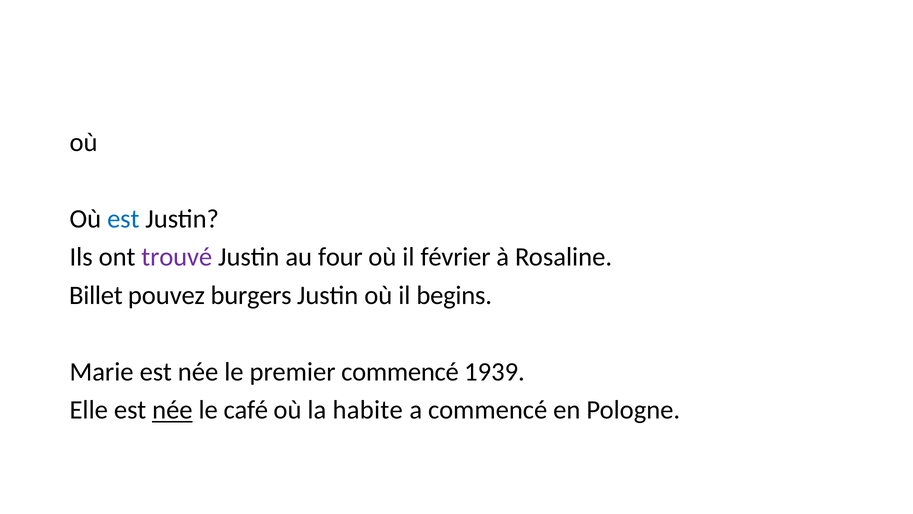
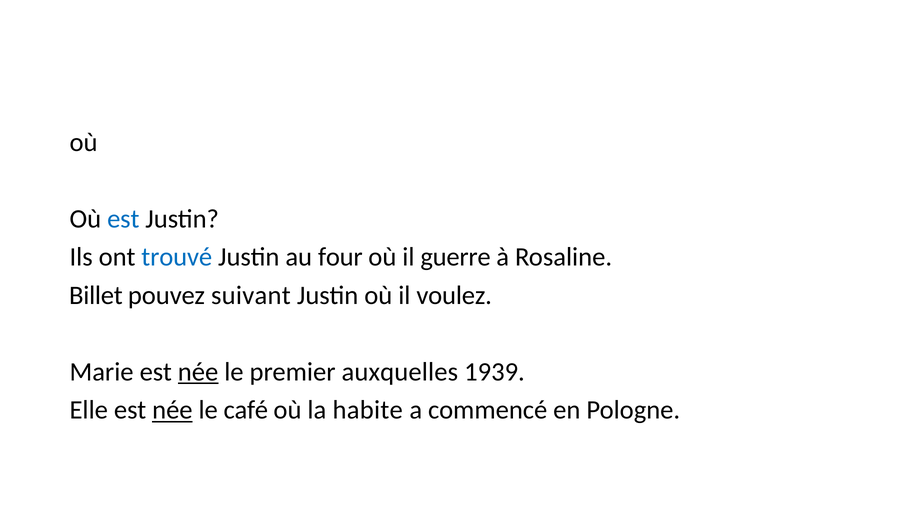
trouvé colour: purple -> blue
février: février -> guerre
burgers: burgers -> suivant
begins: begins -> voulez
née at (198, 372) underline: none -> present
premier commencé: commencé -> auxquelles
